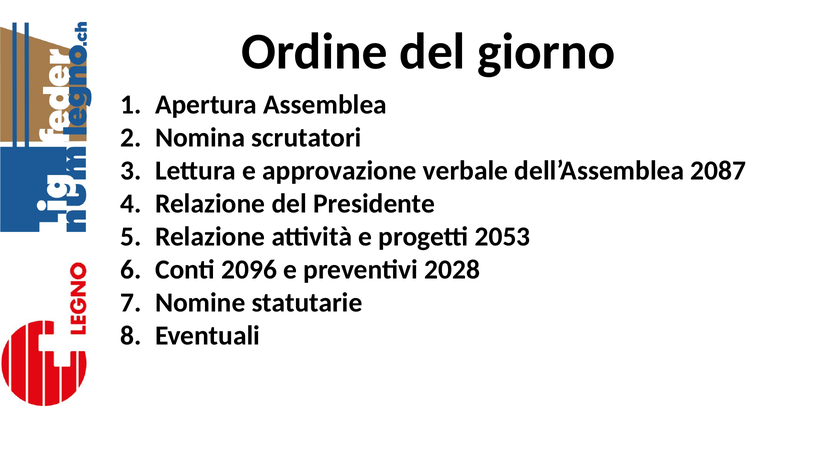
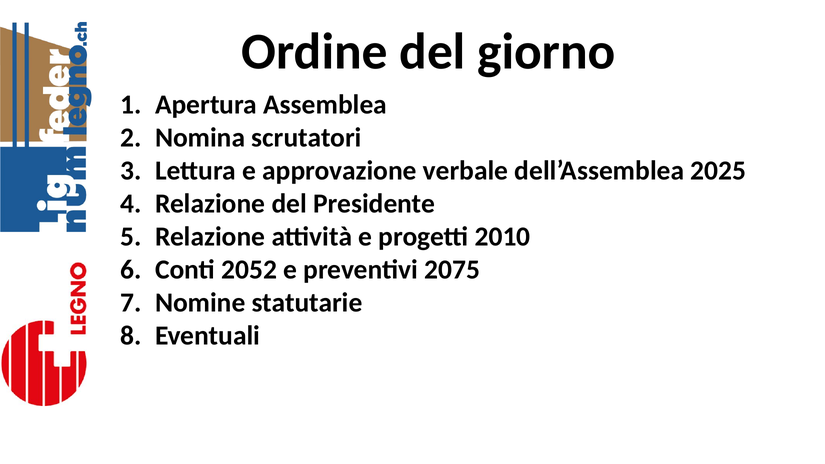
2087: 2087 -> 2025
2053: 2053 -> 2010
2096: 2096 -> 2052
2028: 2028 -> 2075
